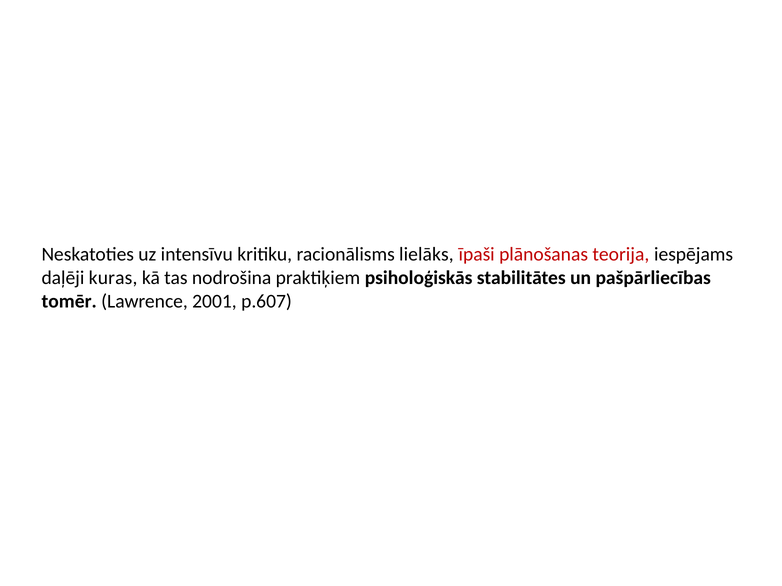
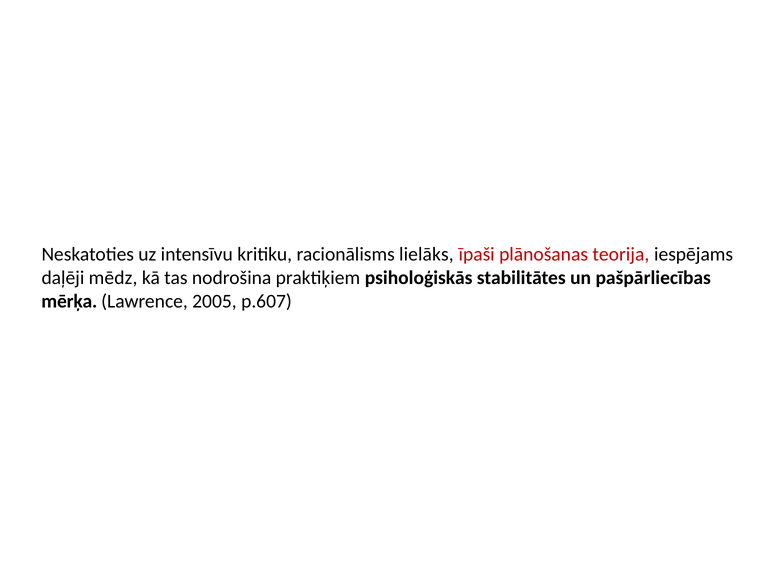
kuras: kuras -> mēdz
tomēr: tomēr -> mērķa
2001: 2001 -> 2005
